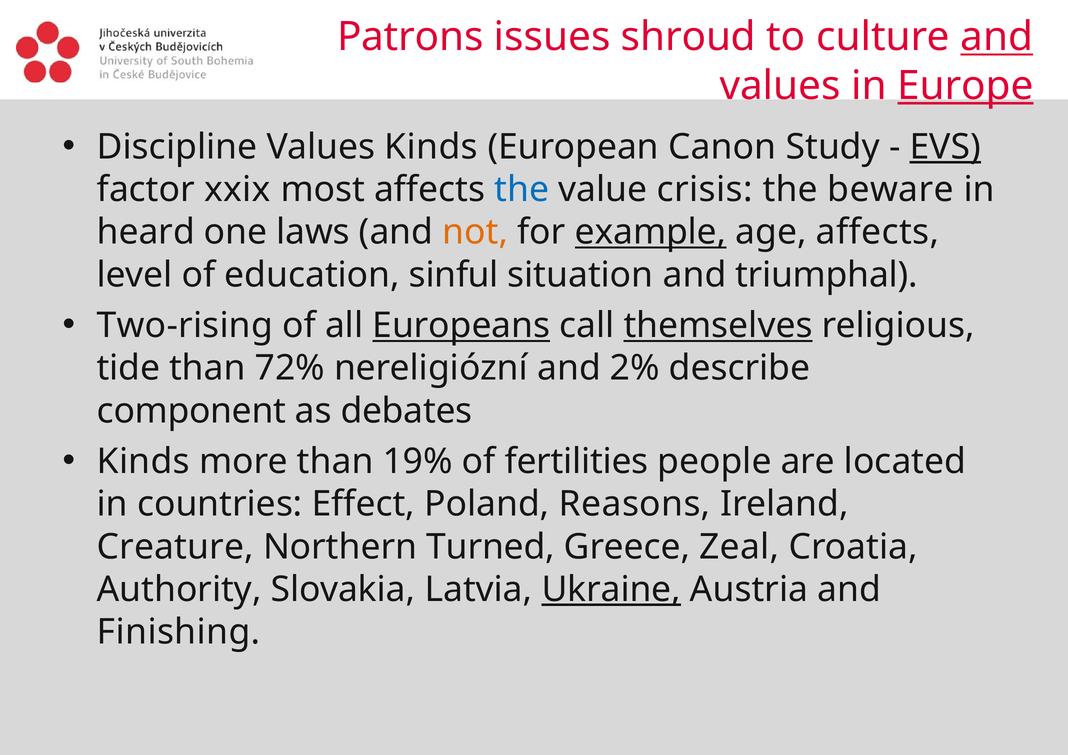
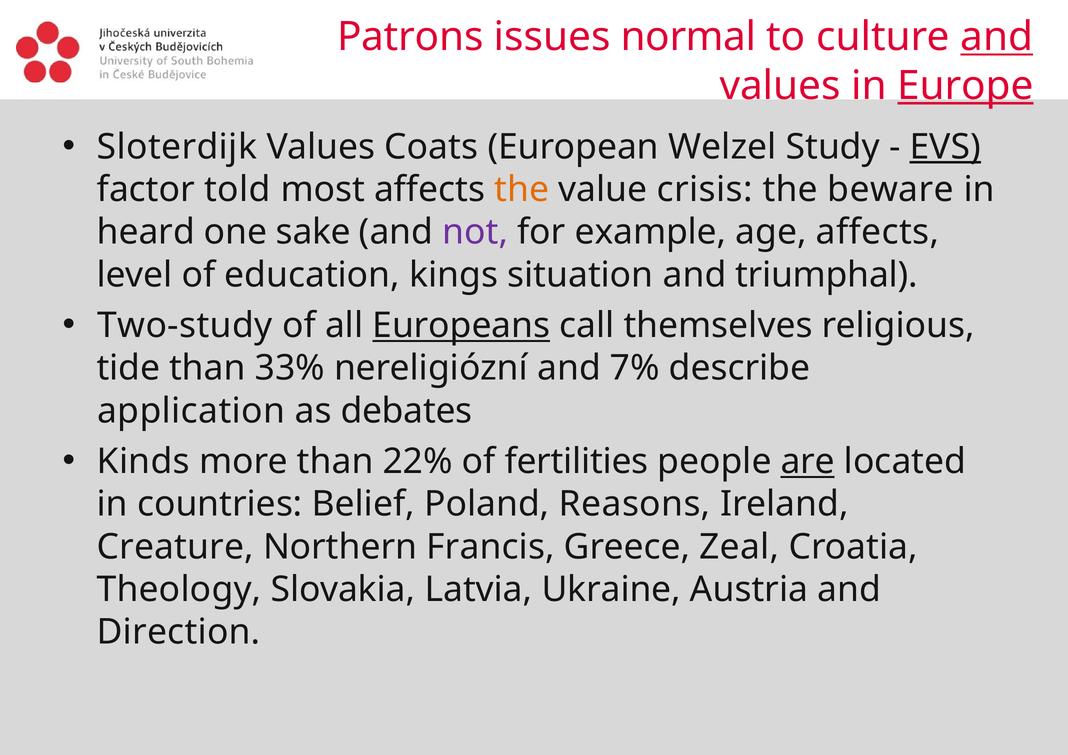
shroud: shroud -> normal
Discipline: Discipline -> Sloterdijk
Values Kinds: Kinds -> Coats
Canon: Canon -> Welzel
xxix: xxix -> told
the at (522, 190) colour: blue -> orange
laws: laws -> sake
not colour: orange -> purple
example underline: present -> none
sinful: sinful -> kings
Two-rising: Two-rising -> Two-study
themselves underline: present -> none
72%: 72% -> 33%
2%: 2% -> 7%
component: component -> application
19%: 19% -> 22%
are underline: none -> present
Effect: Effect -> Belief
Turned: Turned -> Francis
Authority: Authority -> Theology
Ukraine underline: present -> none
Finishing: Finishing -> Direction
